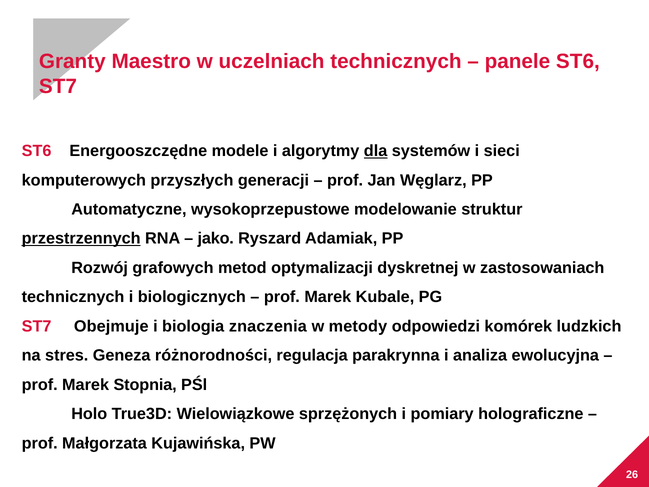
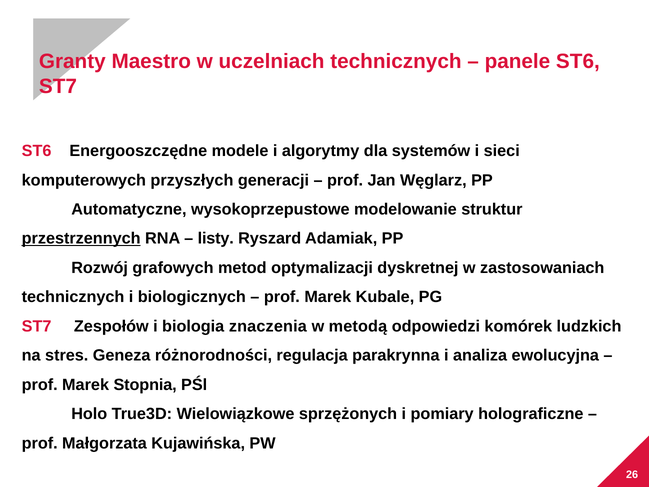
dla underline: present -> none
jako: jako -> listy
Obejmuje: Obejmuje -> Zespołów
metody: metody -> metodą
